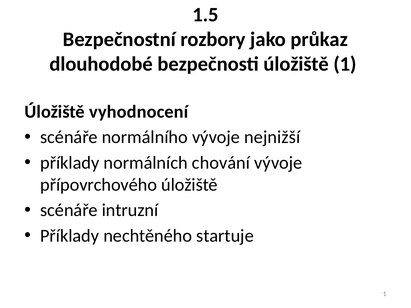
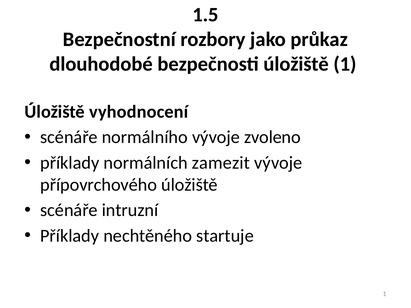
nejnižší: nejnižší -> zvoleno
chování: chování -> zamezit
